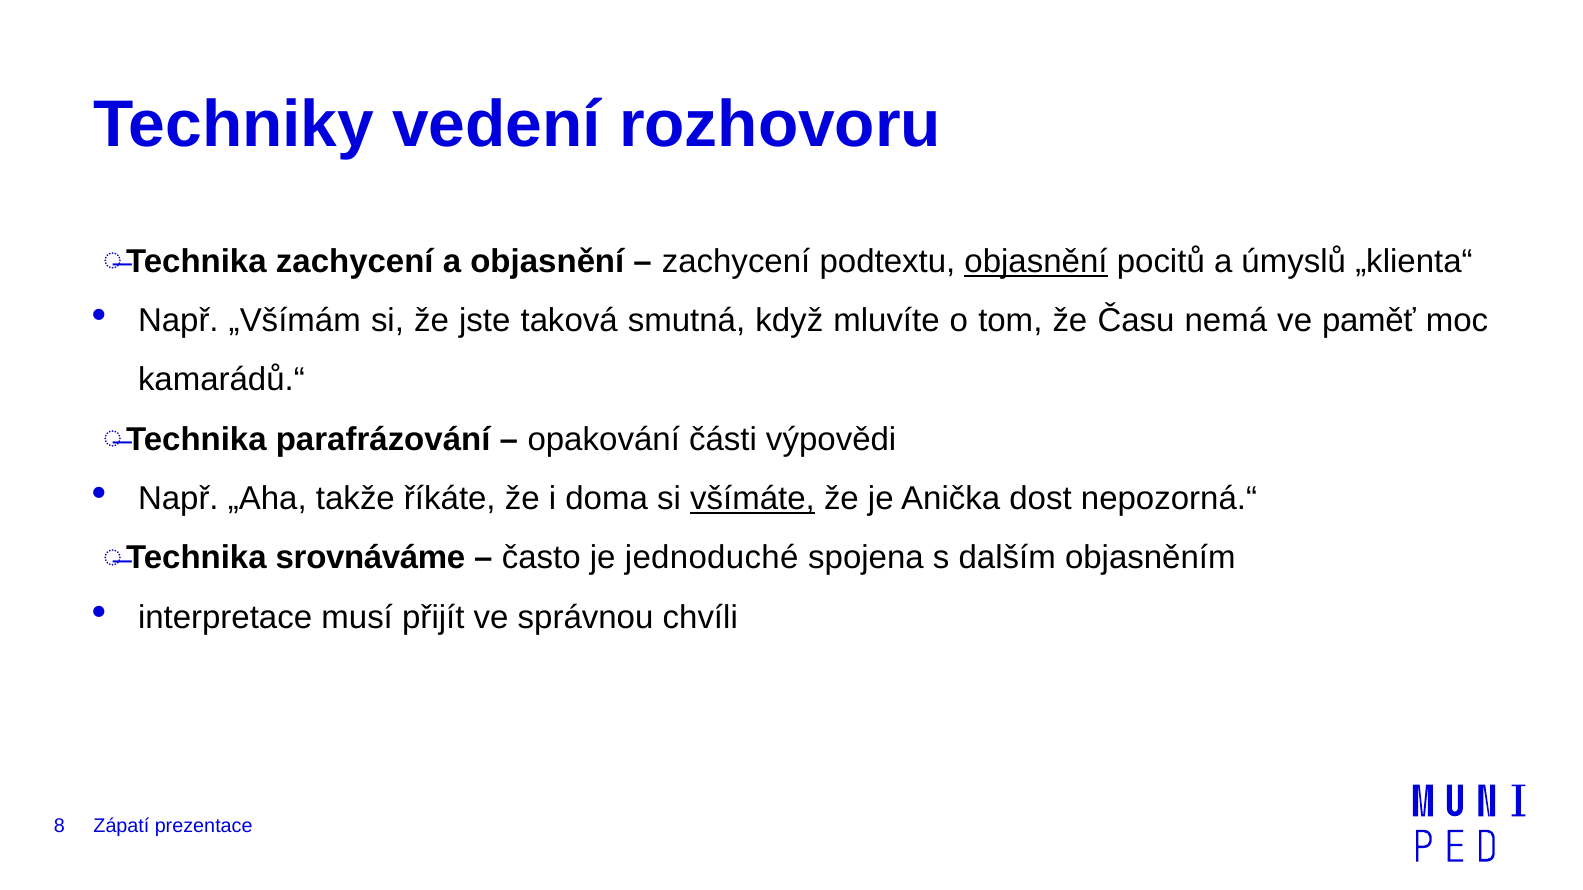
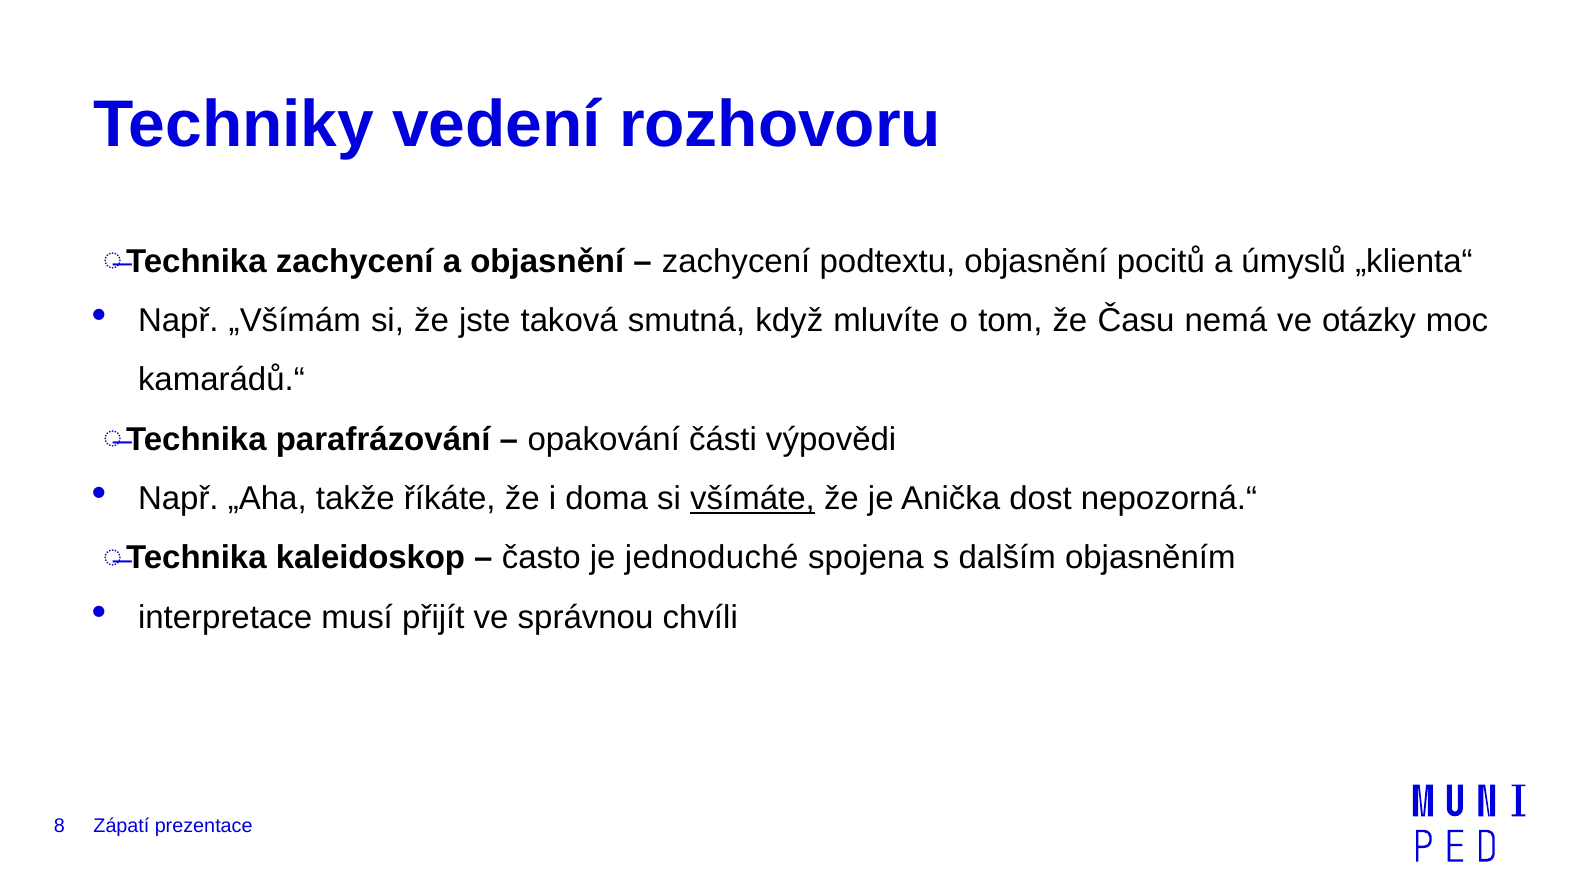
objasnění at (1036, 262) underline: present -> none
paměť: paměť -> otázky
srovnáváme: srovnáváme -> kaleidoskop
